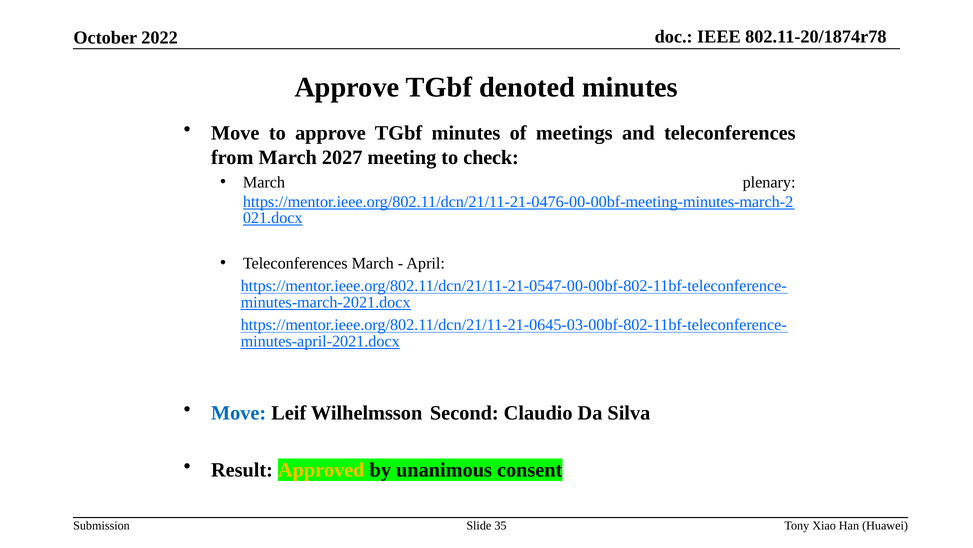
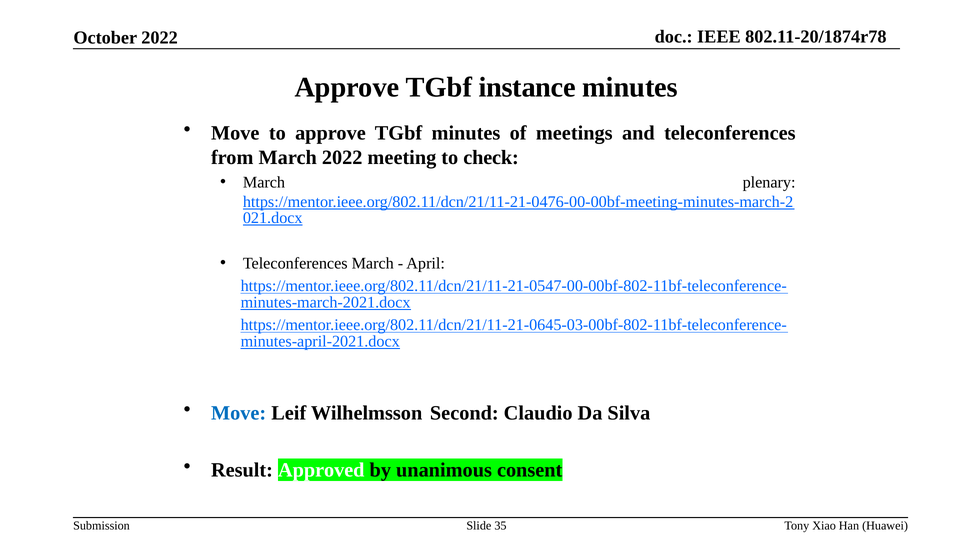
denoted: denoted -> instance
March 2027: 2027 -> 2022
Approved colour: yellow -> white
